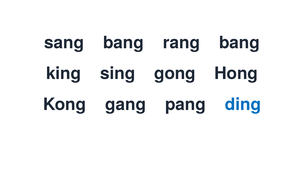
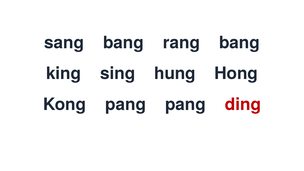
gong: gong -> hung
Kong gang: gang -> pang
ding colour: blue -> red
